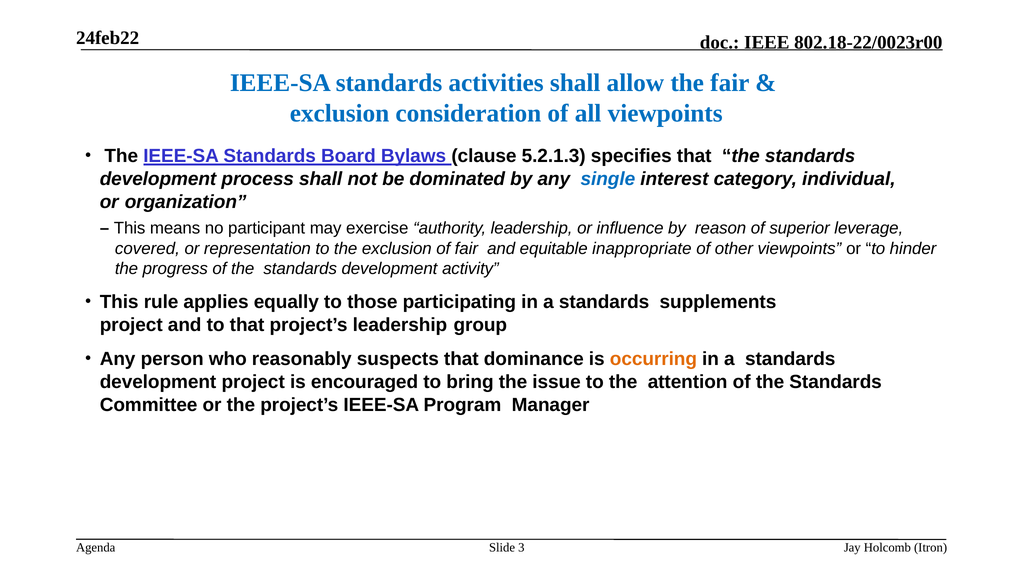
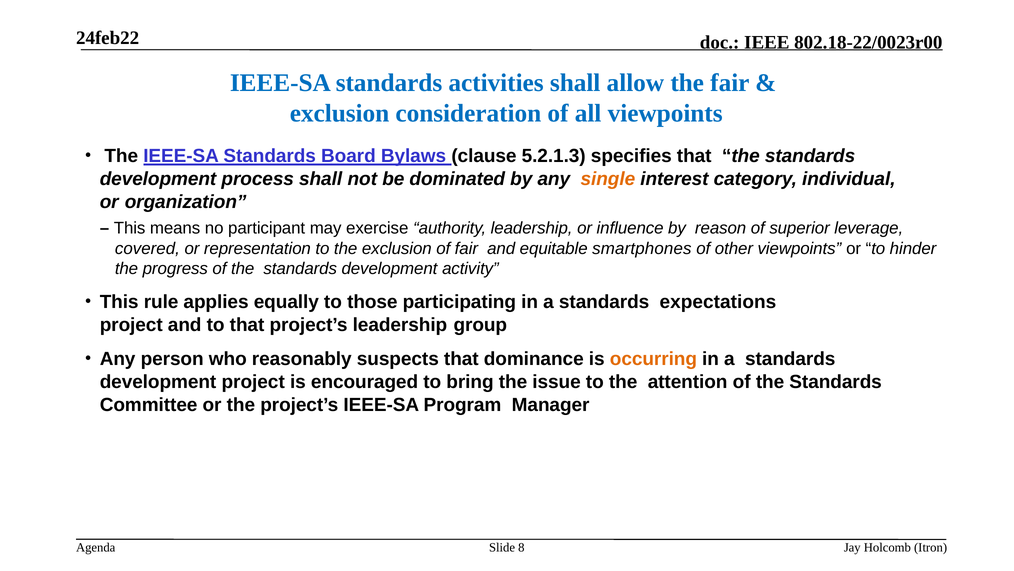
single colour: blue -> orange
inappropriate: inappropriate -> smartphones
supplements: supplements -> expectations
3: 3 -> 8
